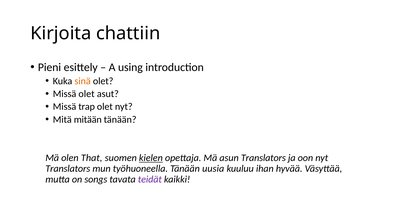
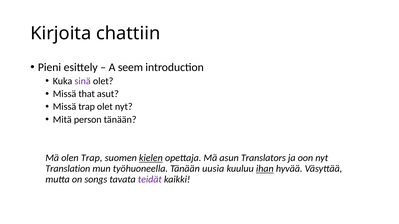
using: using -> seem
sinä colour: orange -> purple
Missä olet: olet -> that
mitään: mitään -> person
olen That: That -> Trap
Translators at (68, 169): Translators -> Translation
ihan underline: none -> present
